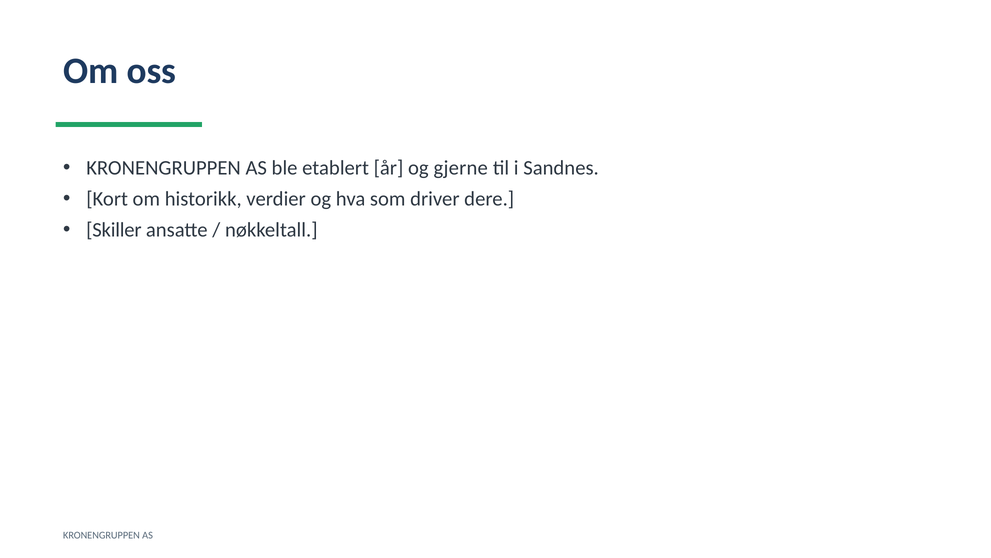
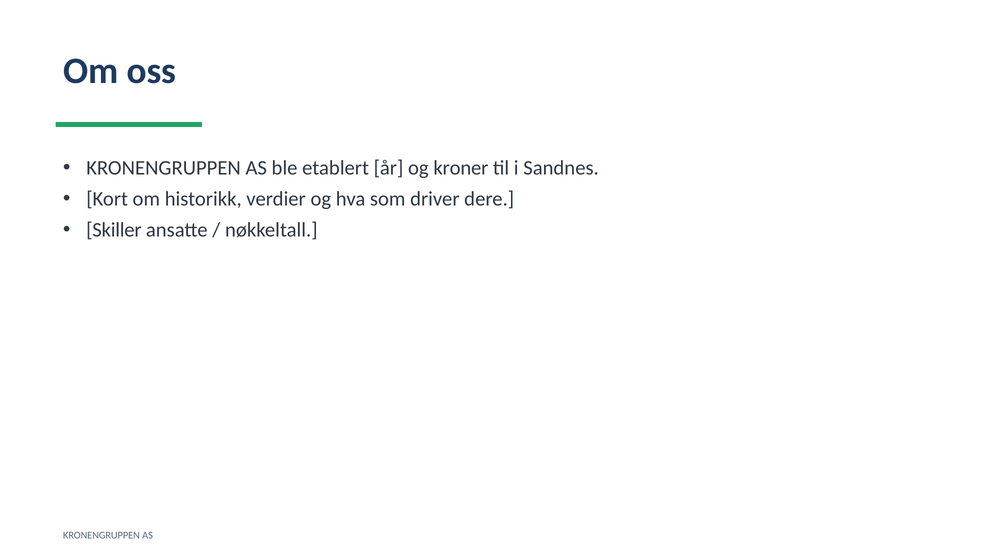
gjerne: gjerne -> kroner
